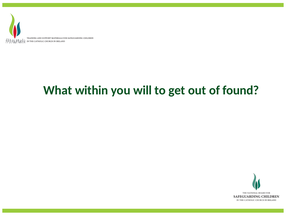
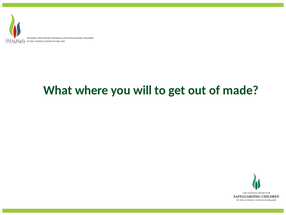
within: within -> where
found: found -> made
